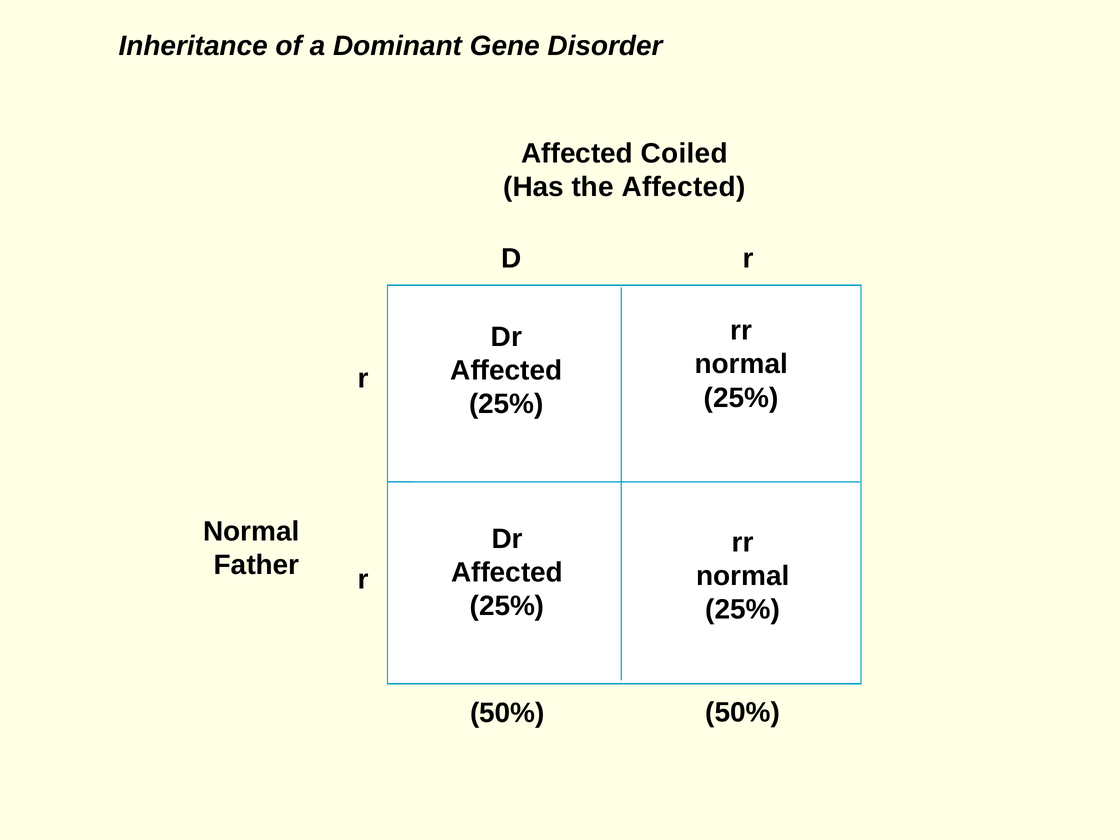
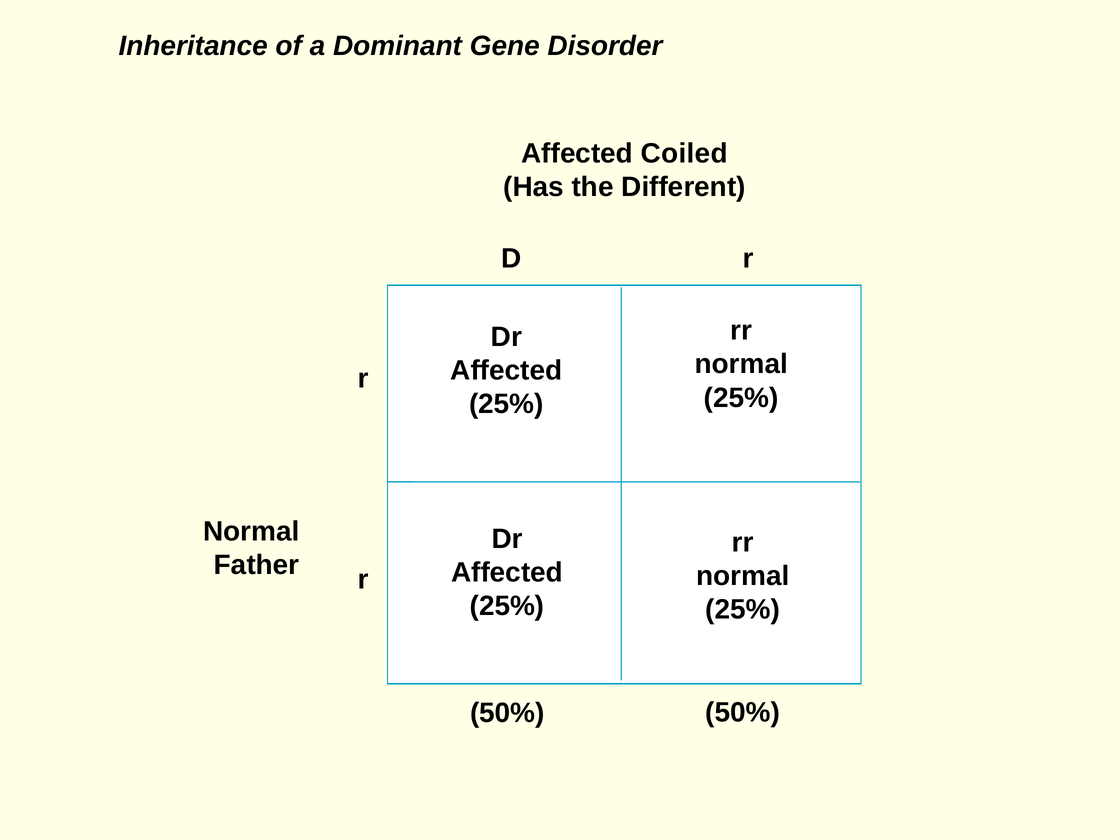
the Affected: Affected -> Different
